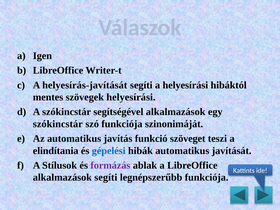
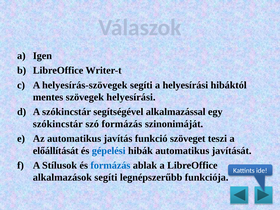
helyesírás-javítását: helyesírás-javítását -> helyesírás-szövegek
segítségével alkalmazások: alkalmazások -> alkalmazással
szó funkciója: funkciója -> formázás
elindítania: elindítania -> előállítását
formázás at (110, 165) colour: purple -> blue
